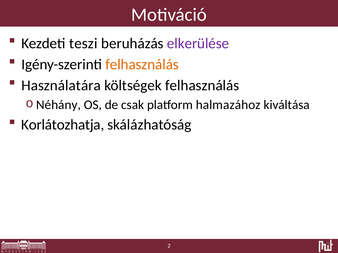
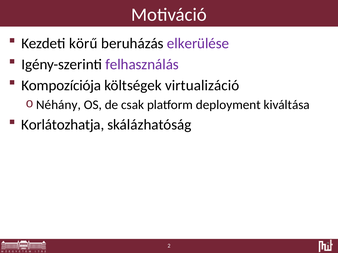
teszi: teszi -> körű
felhasználás at (142, 64) colour: orange -> purple
Használatára: Használatára -> Kompozíciója
költségek felhasználás: felhasználás -> virtualizáció
halmazához: halmazához -> deployment
